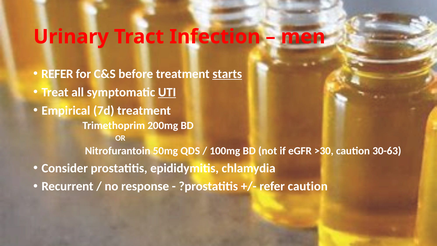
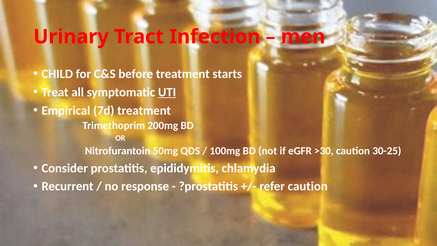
REFER at (57, 74): REFER -> CHILD
starts underline: present -> none
30-63: 30-63 -> 30-25
